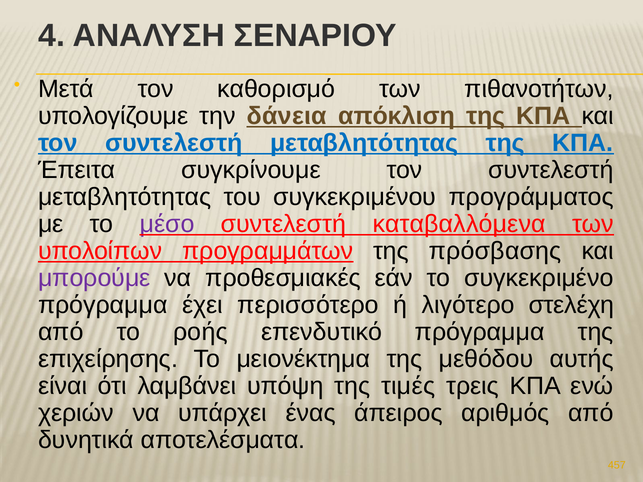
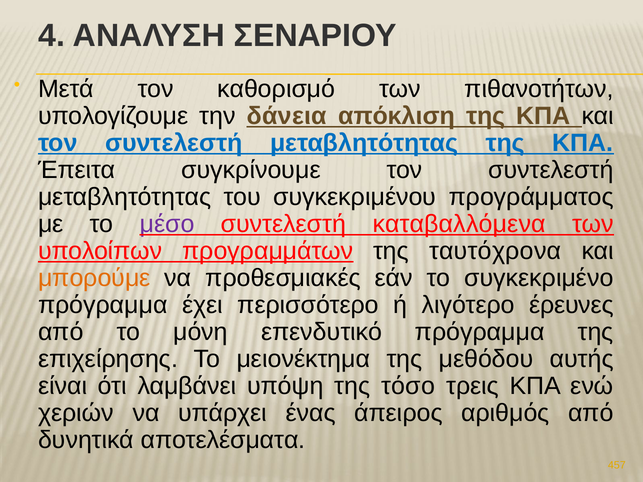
πρόσβασης: πρόσβασης -> ταυτόχρονα
μπορούμε colour: purple -> orange
στελέχη: στελέχη -> έρευνες
ροής: ροής -> μόνη
τιμές: τιμές -> τόσο
